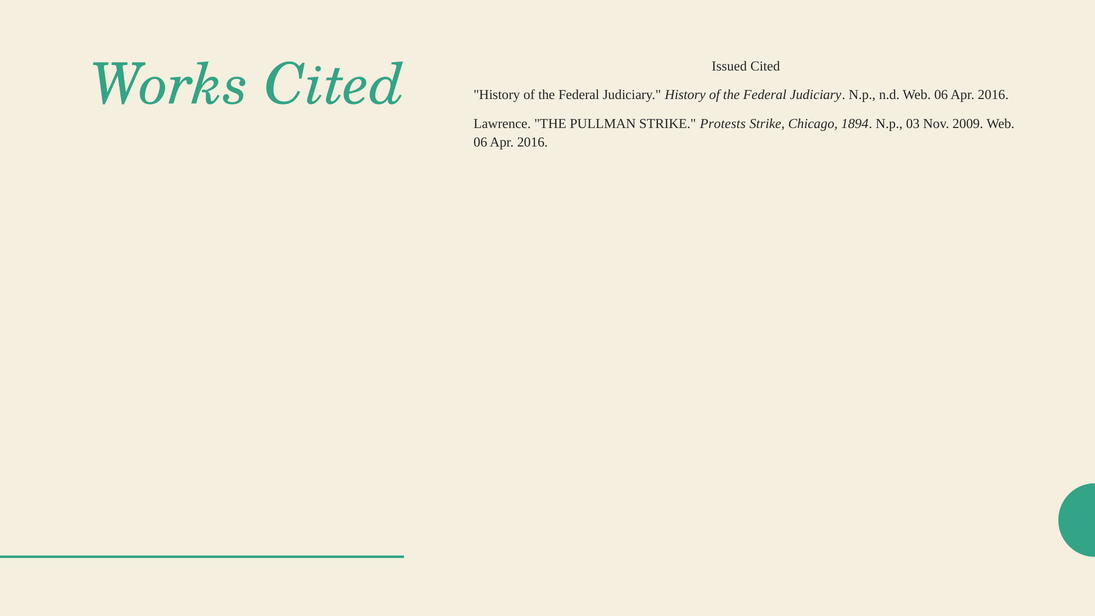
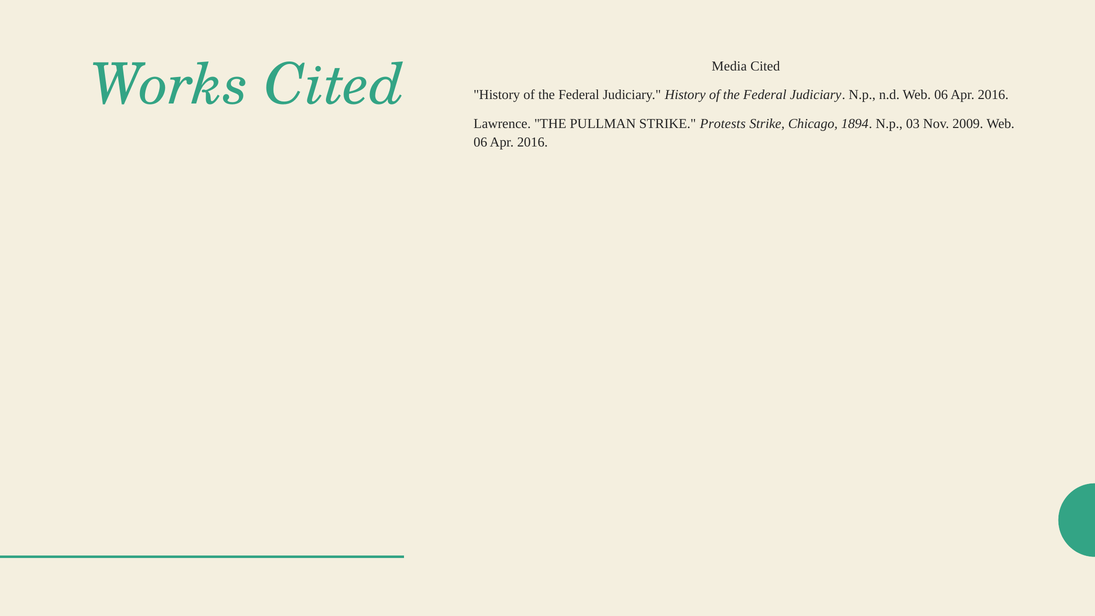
Issued: Issued -> Media
